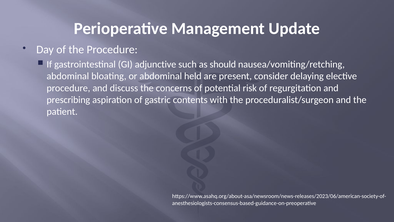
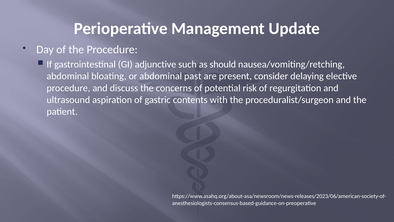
held: held -> past
prescribing: prescribing -> ultrasound
